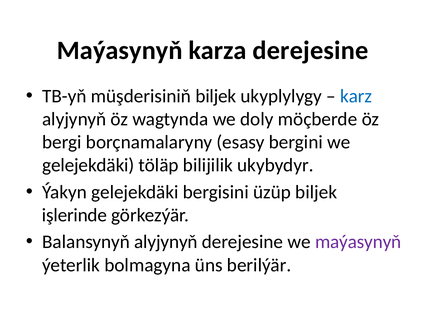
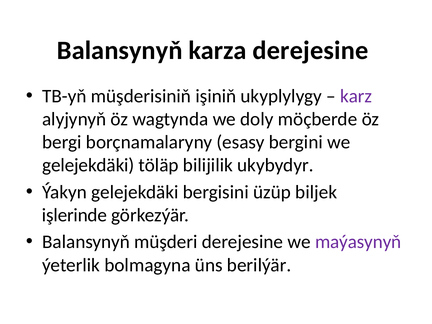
Maýasynyň at (120, 51): Maýasynyň -> Balansynyň
müşderisiniň biljek: biljek -> işiniň
karz colour: blue -> purple
Balansynyň alyjynyň: alyjynyň -> müşderi
